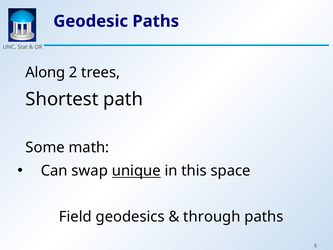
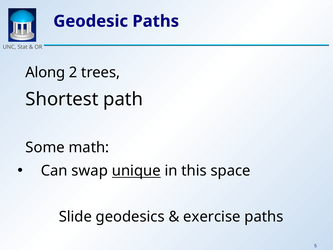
Field: Field -> Slide
through: through -> exercise
